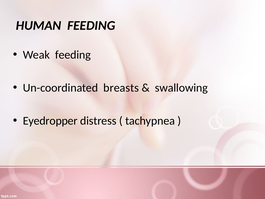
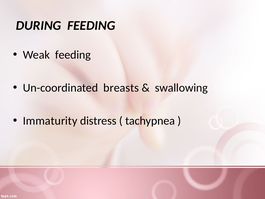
HUMAN: HUMAN -> DURING
Eyedropper: Eyedropper -> Immaturity
